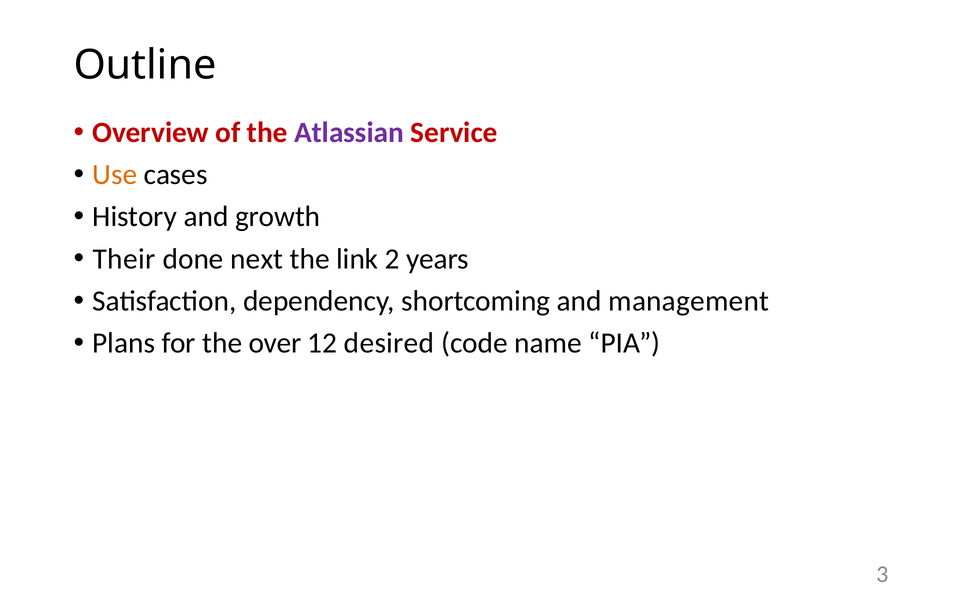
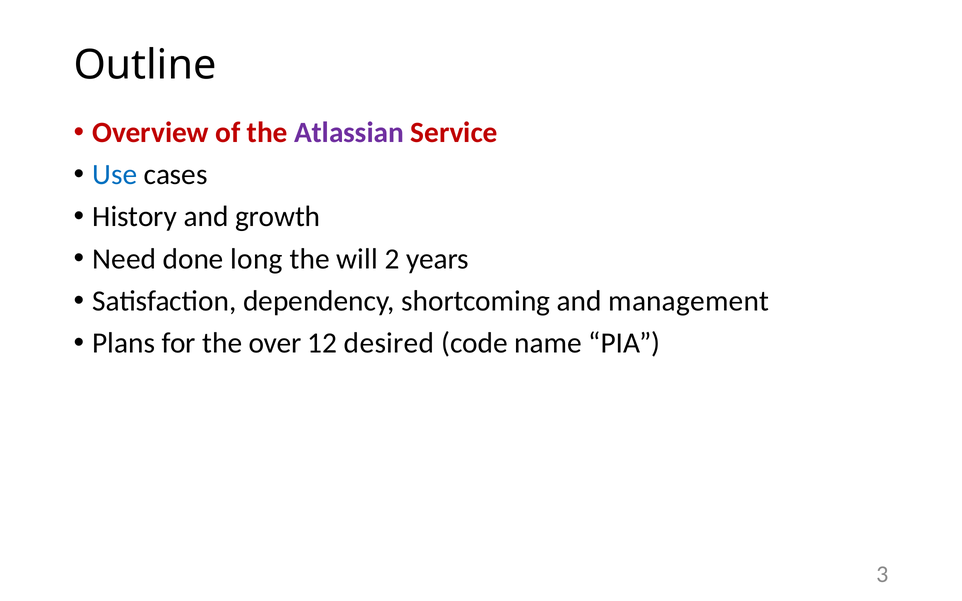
Use colour: orange -> blue
Their: Their -> Need
next: next -> long
link: link -> will
